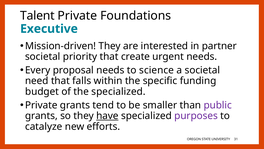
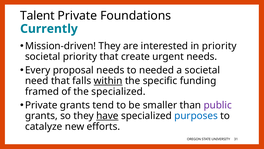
Executive: Executive -> Currently
in partner: partner -> priority
science: science -> needed
within underline: none -> present
budget: budget -> framed
purposes colour: purple -> blue
